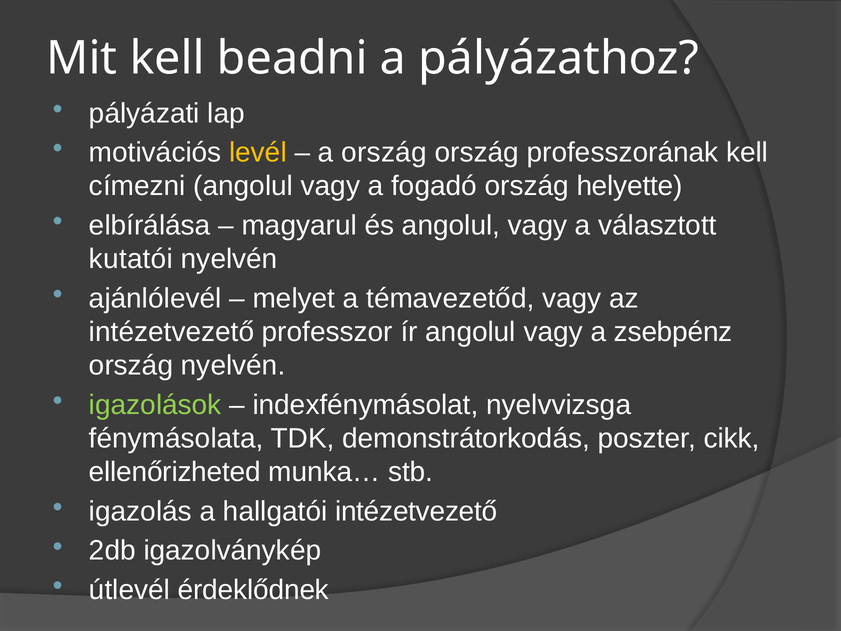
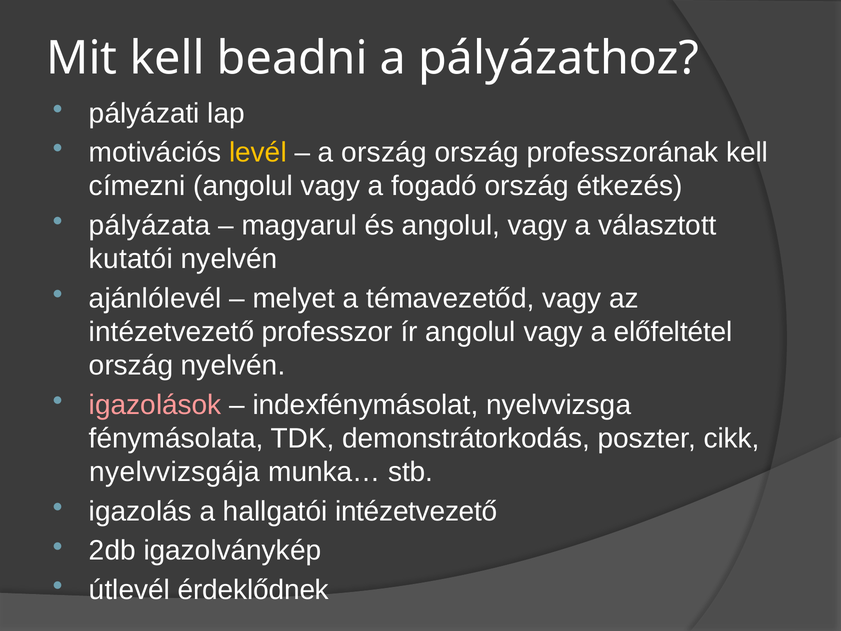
helyette: helyette -> étkezés
elbírálása: elbírálása -> pályázata
zsebpénz: zsebpénz -> előfeltétel
igazolások colour: light green -> pink
ellenőrizheted: ellenőrizheted -> nyelvvizsgája
